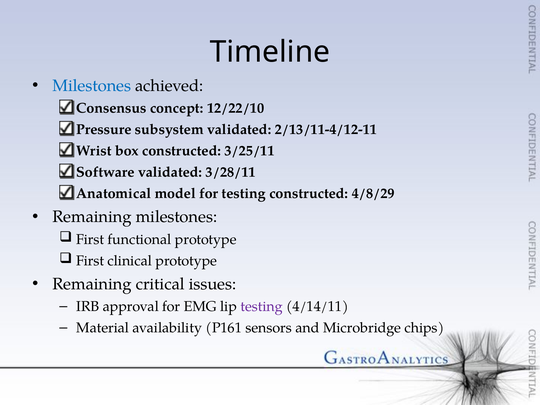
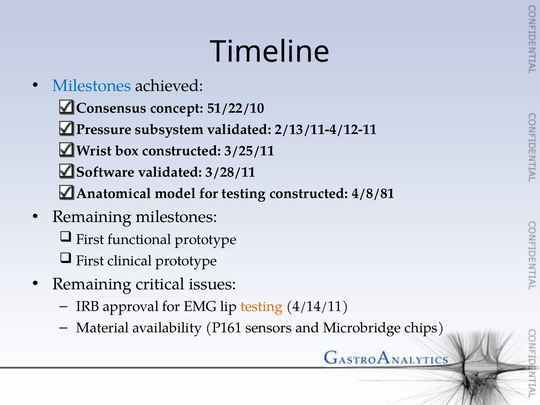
12/22/10: 12/22/10 -> 51/22/10
4/8/29: 4/8/29 -> 4/8/81
testing at (262, 307) colour: purple -> orange
